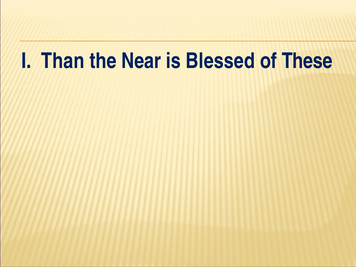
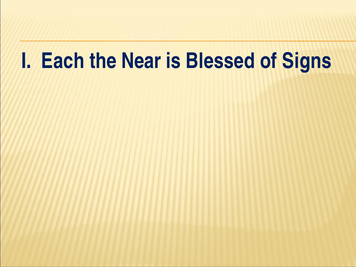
Than: Than -> Each
These: These -> Signs
